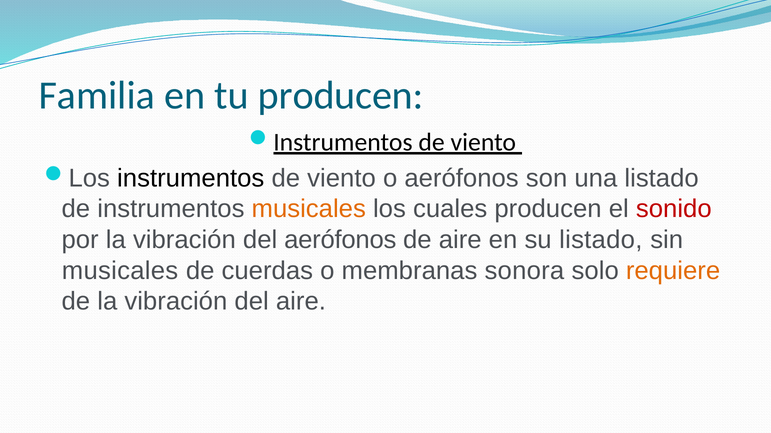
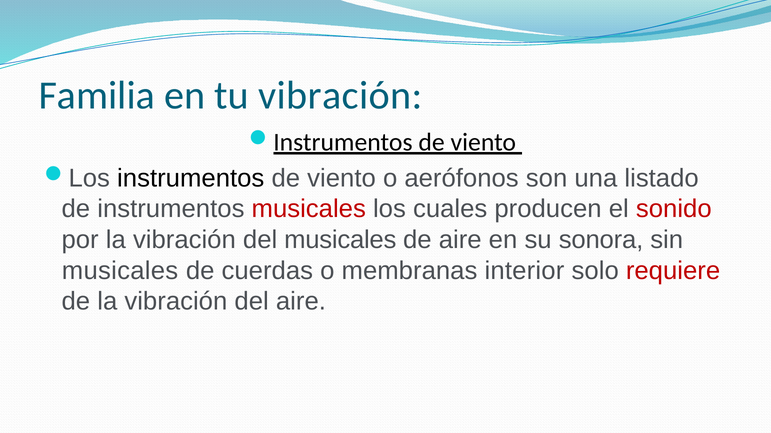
tu producen: producen -> vibración
musicales at (309, 209) colour: orange -> red
del aerófonos: aerófonos -> musicales
su listado: listado -> sonora
sonora: sonora -> interior
requiere colour: orange -> red
